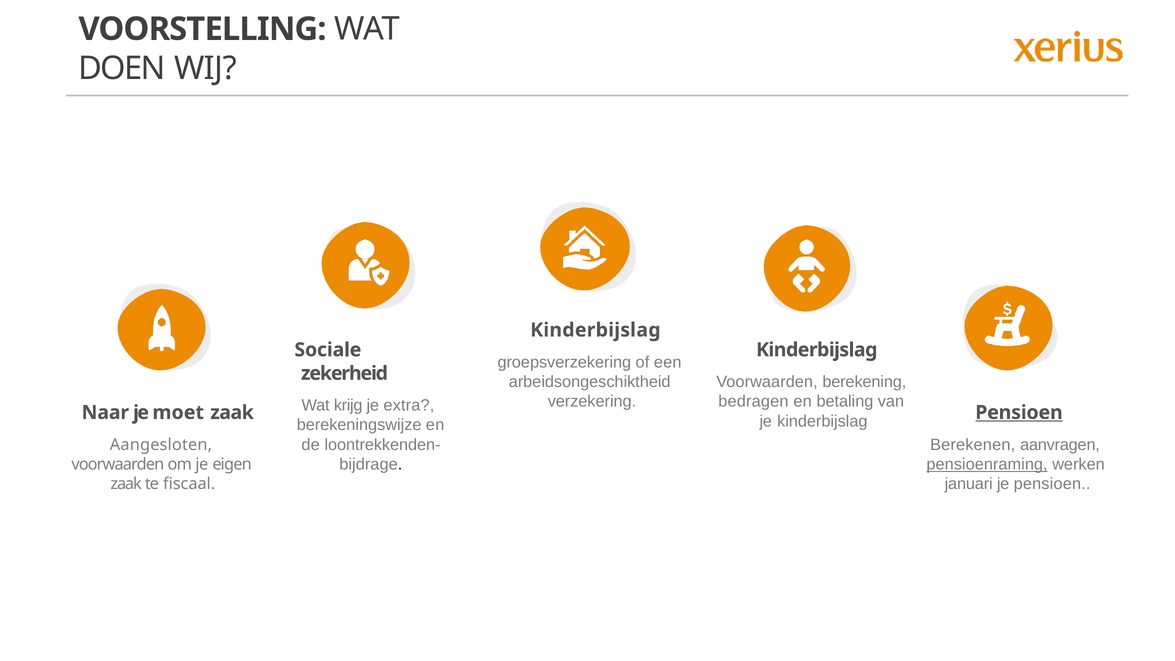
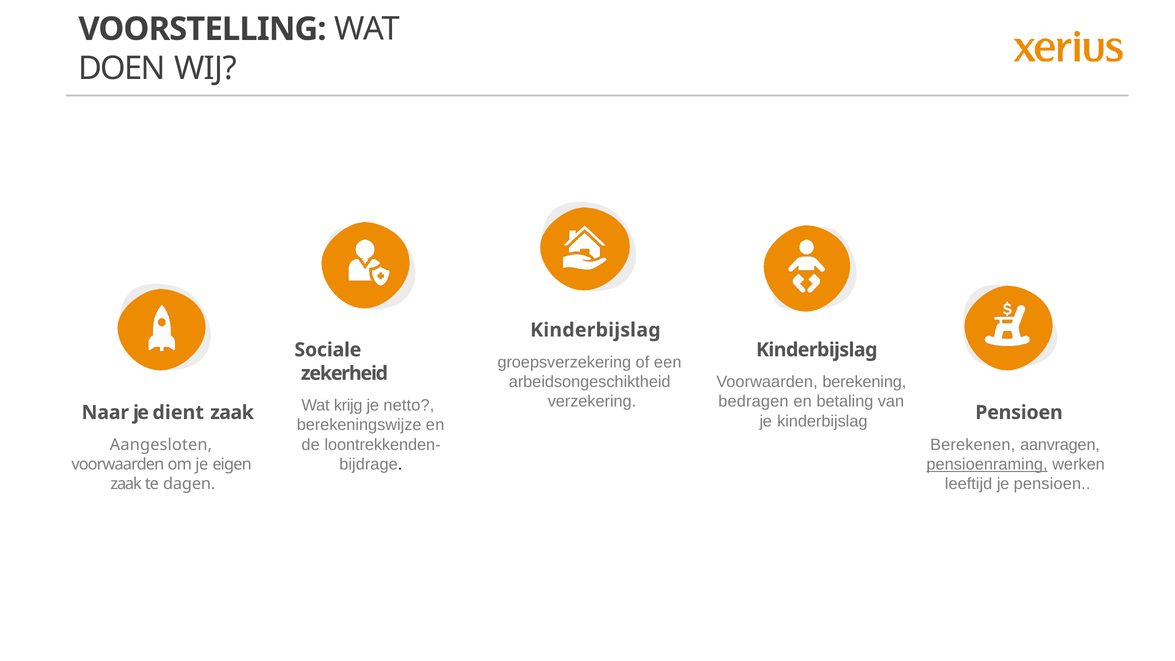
extra: extra -> netto
moet: moet -> dient
Pensioen at (1019, 413) underline: present -> none
januari: januari -> leeftijd
fiscaal: fiscaal -> dagen
